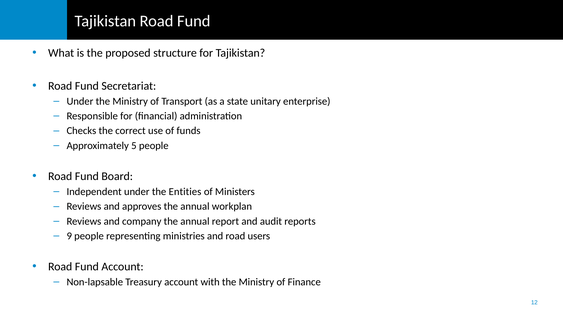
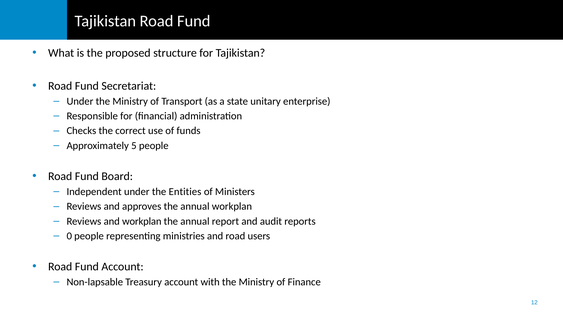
and company: company -> workplan
9: 9 -> 0
